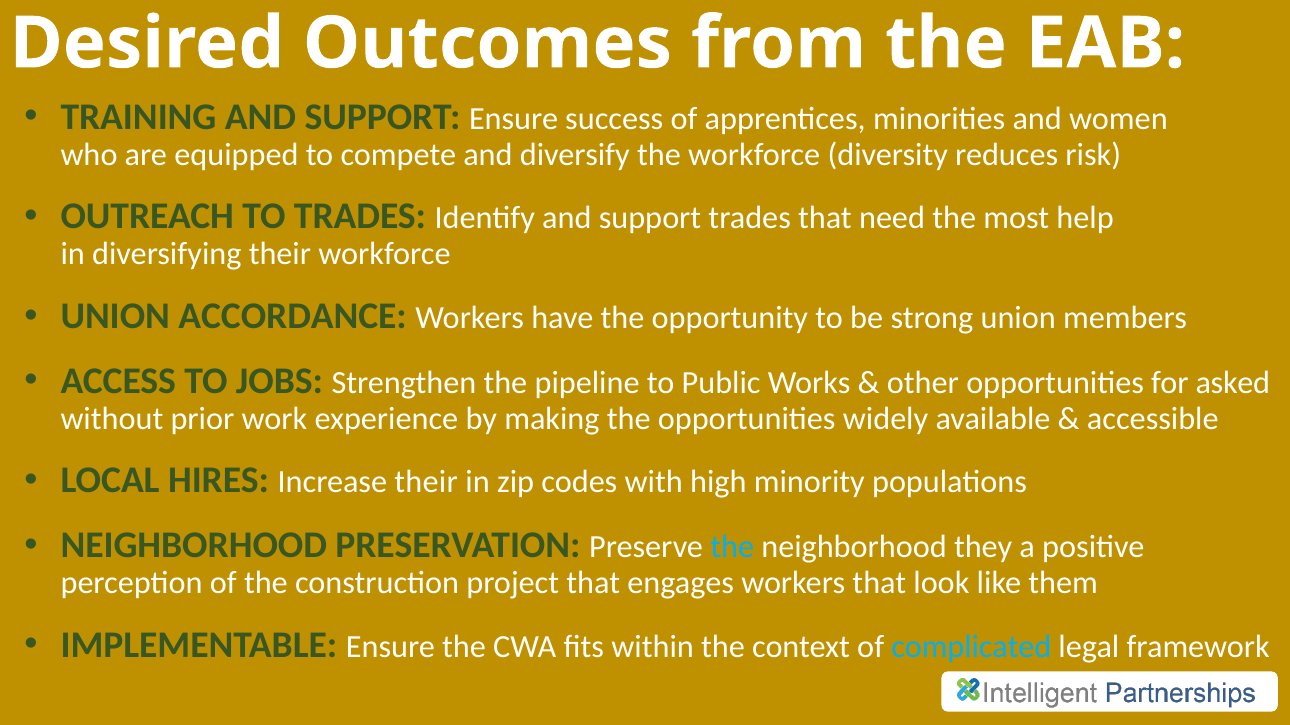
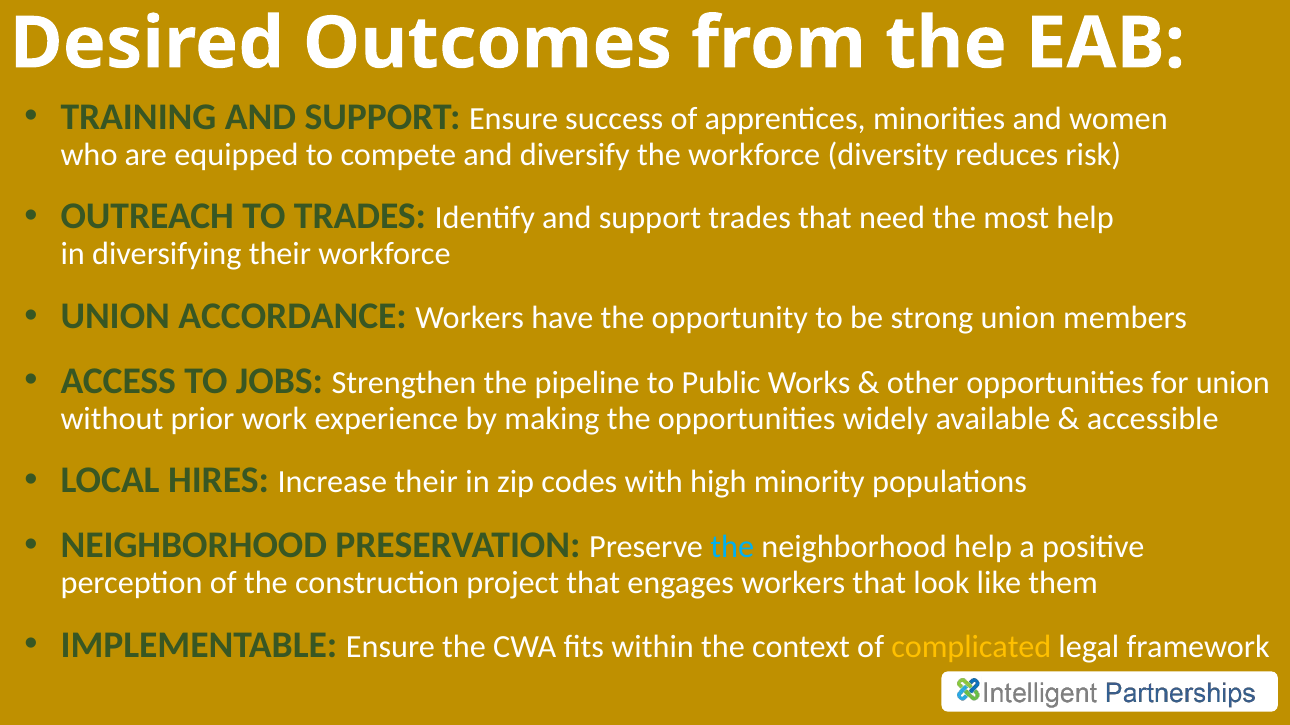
for asked: asked -> union
neighborhood they: they -> help
complicated colour: light blue -> yellow
